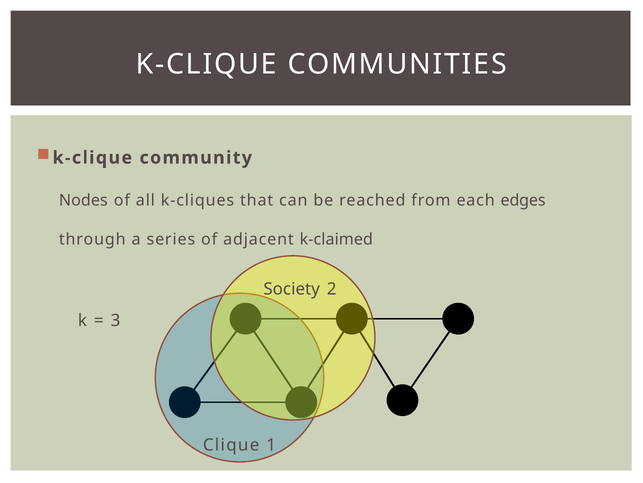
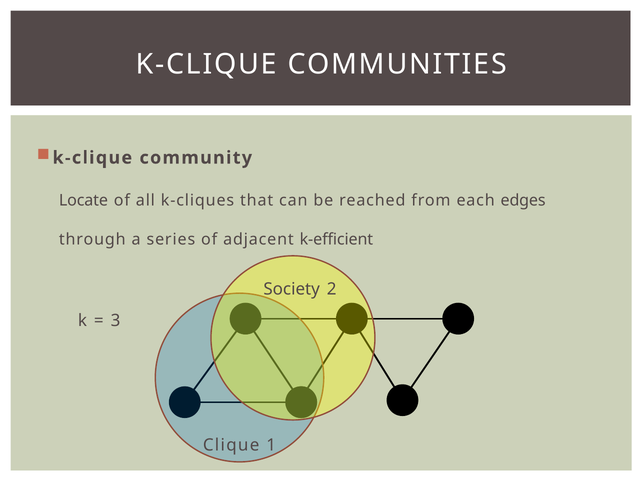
Nodes: Nodes -> Locate
k-claimed: k-claimed -> k-efficient
